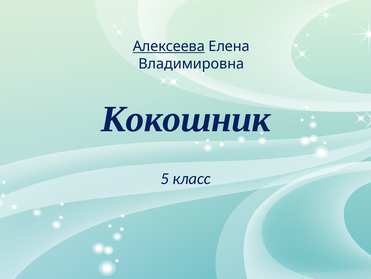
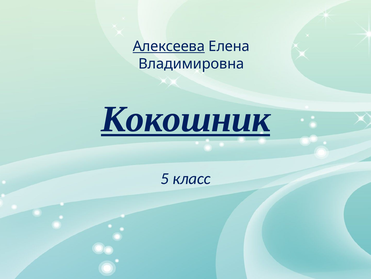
Кокошник underline: none -> present
